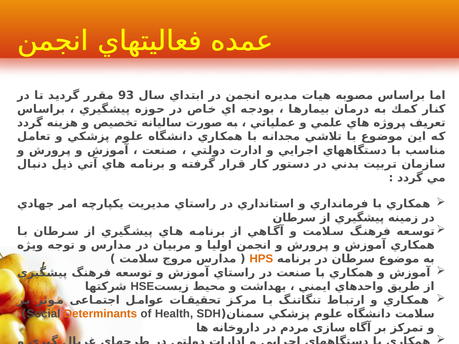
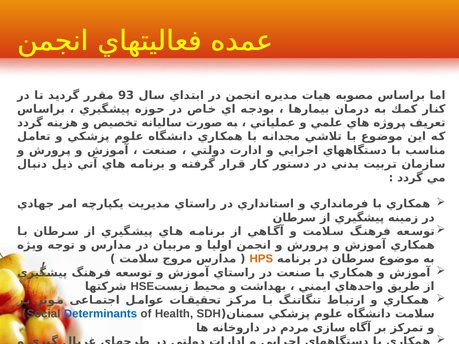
Determinants colour: orange -> blue
